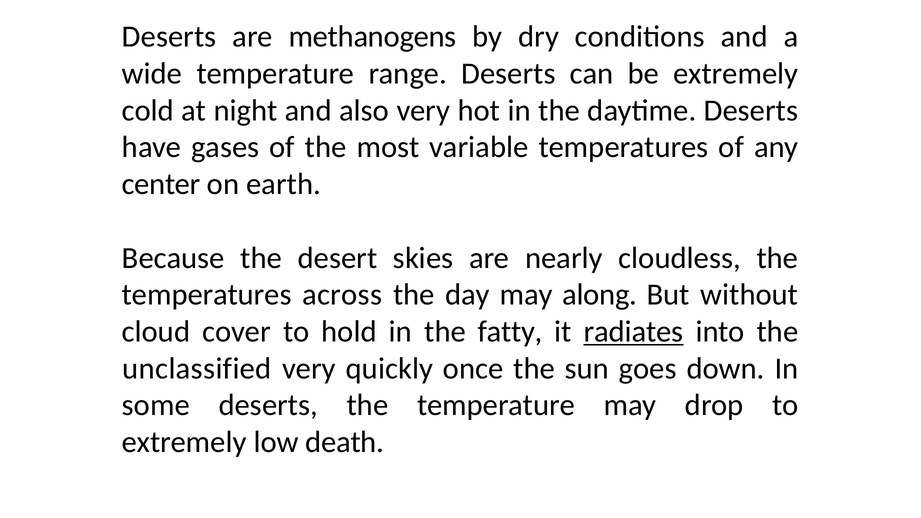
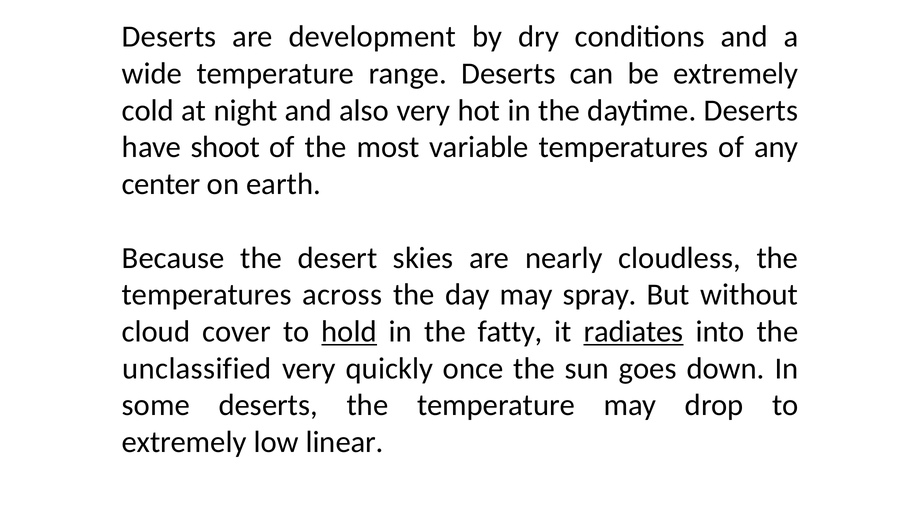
methanogens: methanogens -> development
gases: gases -> shoot
along: along -> spray
hold underline: none -> present
death: death -> linear
